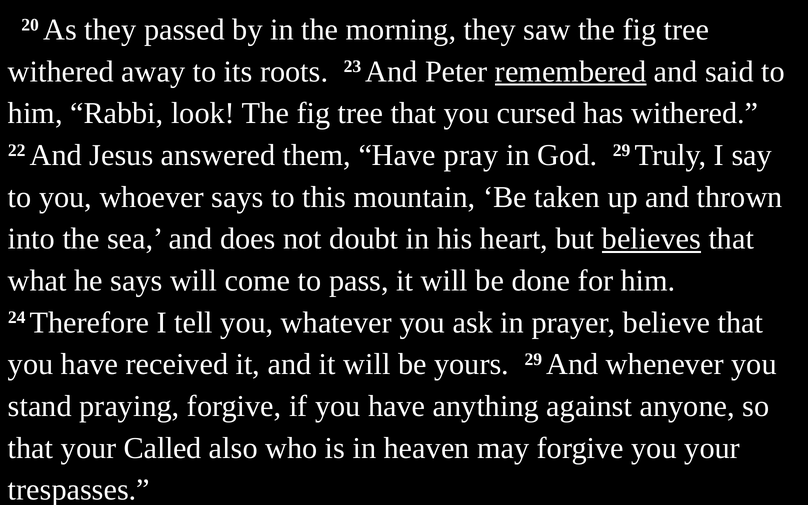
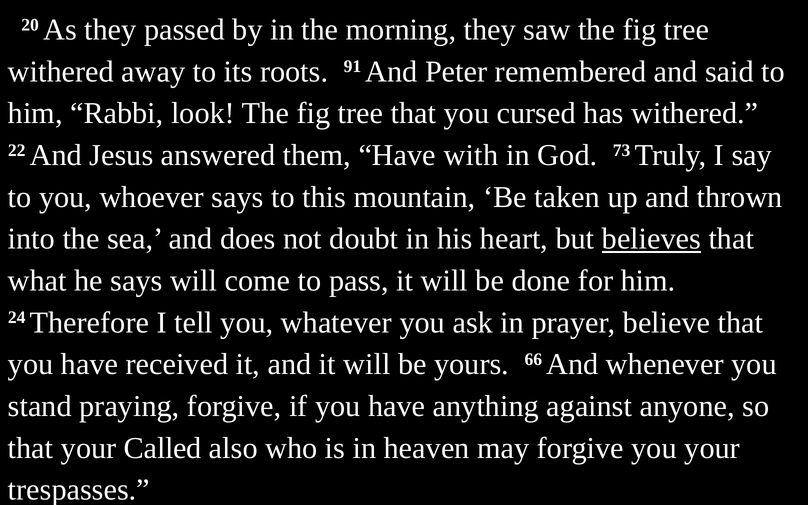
23: 23 -> 91
remembered underline: present -> none
pray: pray -> with
God 29: 29 -> 73
yours 29: 29 -> 66
